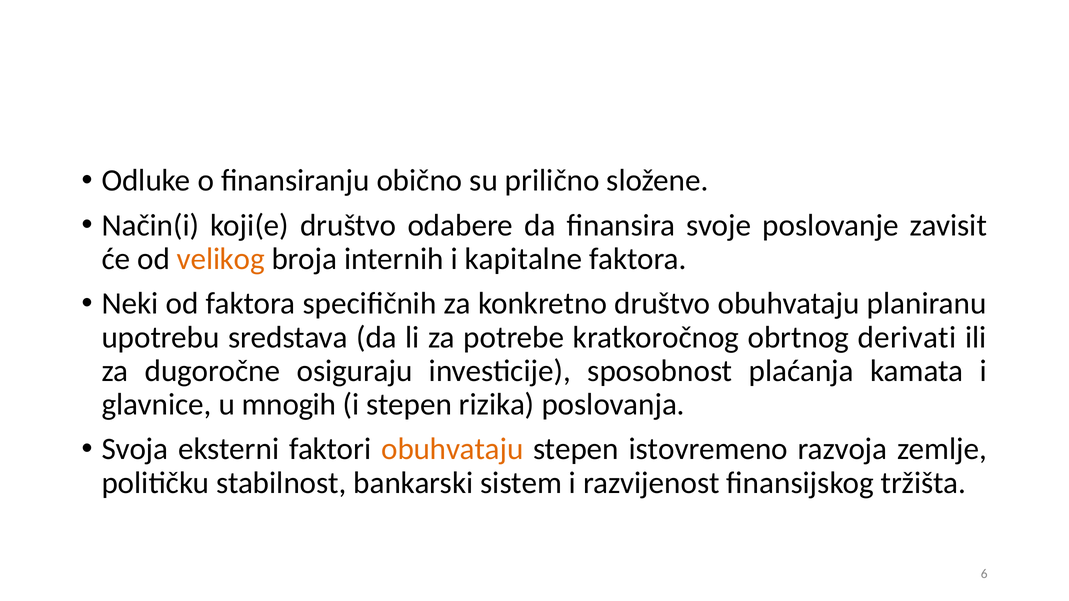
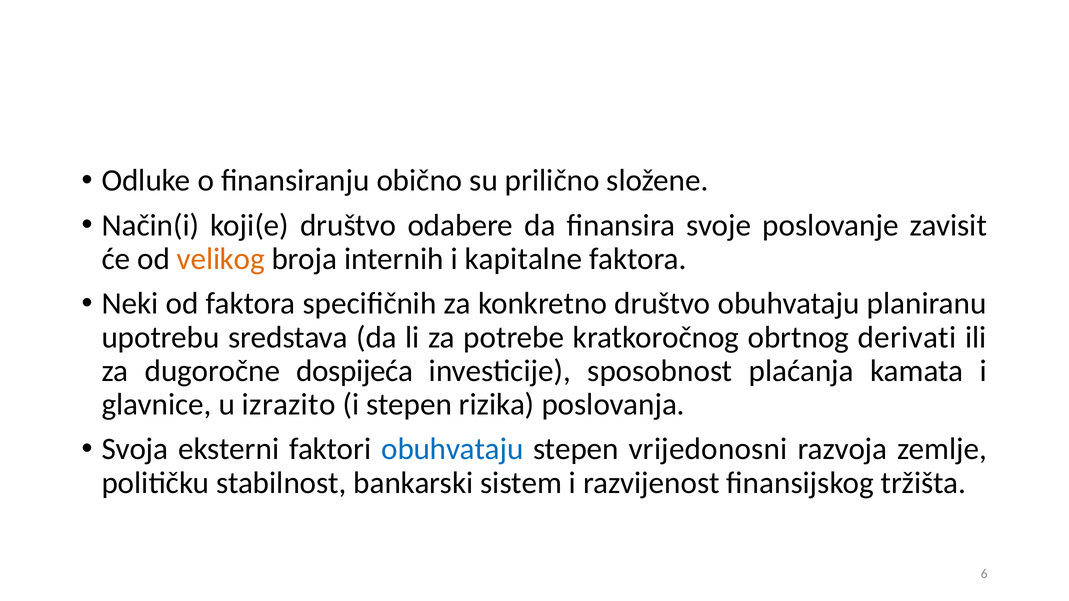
osiguraju: osiguraju -> dospijeća
mnogih: mnogih -> izrazito
obuhvataju at (452, 449) colour: orange -> blue
istovremeno: istovremeno -> vrijedonosni
